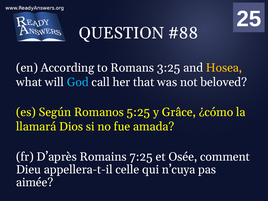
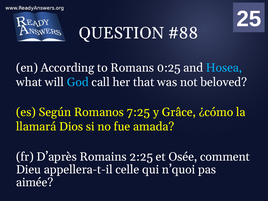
3:25: 3:25 -> 0:25
Hosea colour: yellow -> light blue
5:25: 5:25 -> 7:25
7:25: 7:25 -> 2:25
n’cuya: n’cuya -> n’quoi
